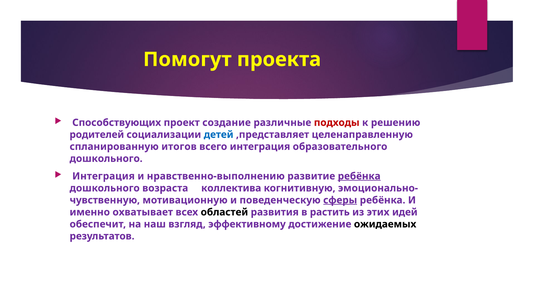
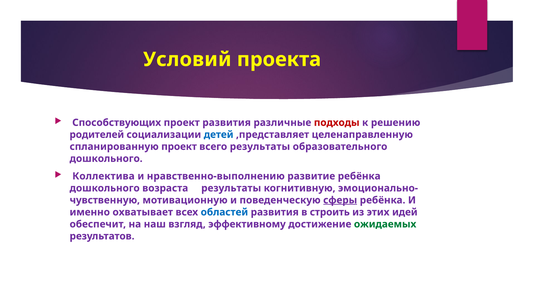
Помогут: Помогут -> Условий
проект создание: создание -> развития
спланированную итогов: итогов -> проект
всего интеграция: интеграция -> результаты
Интеграция at (103, 176): Интеграция -> Коллектива
ребёнка at (359, 176) underline: present -> none
возраста коллектива: коллектива -> результаты
областей colour: black -> blue
растить: растить -> строить
ожидаемых colour: black -> green
